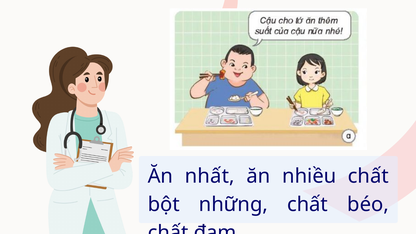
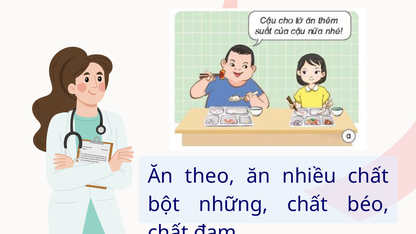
nhất: nhất -> theo
